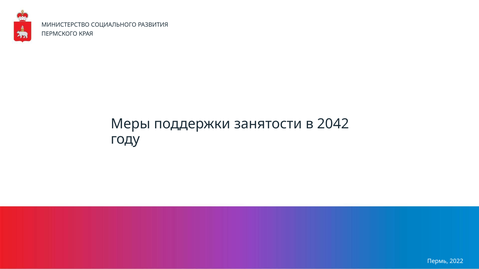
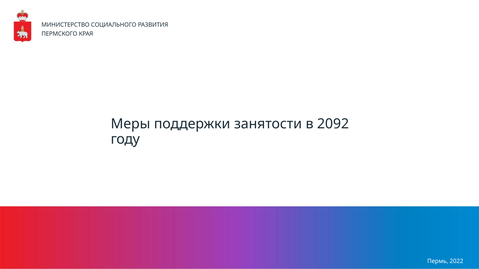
2042: 2042 -> 2092
